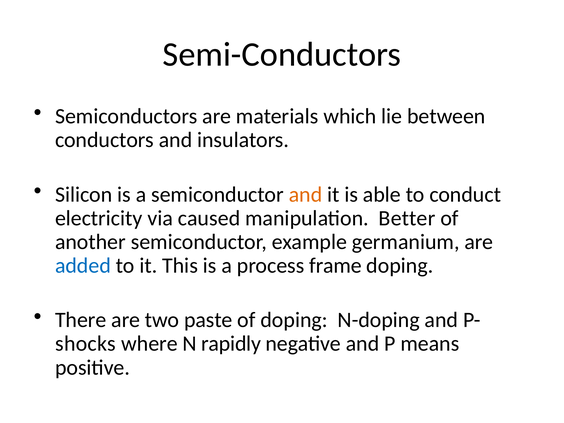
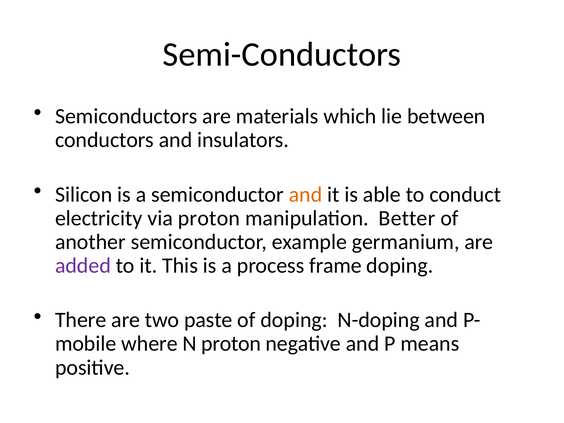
via caused: caused -> proton
added colour: blue -> purple
shocks: shocks -> mobile
N rapidly: rapidly -> proton
